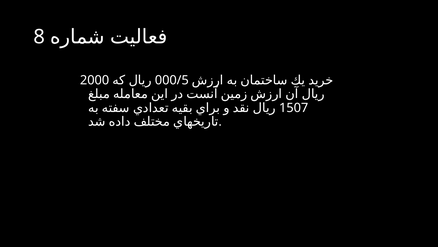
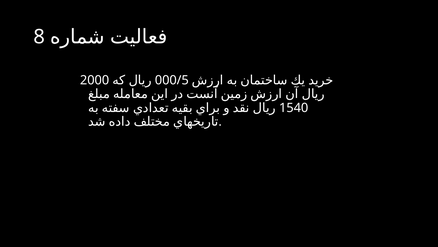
1507: 1507 -> 1540
